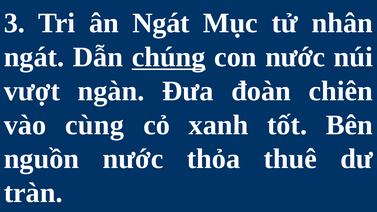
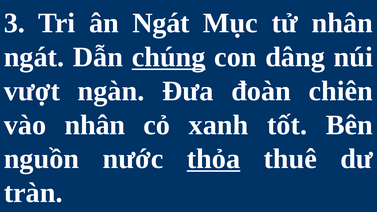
con nước: nước -> dâng
vào cùng: cùng -> nhân
thỏa underline: none -> present
